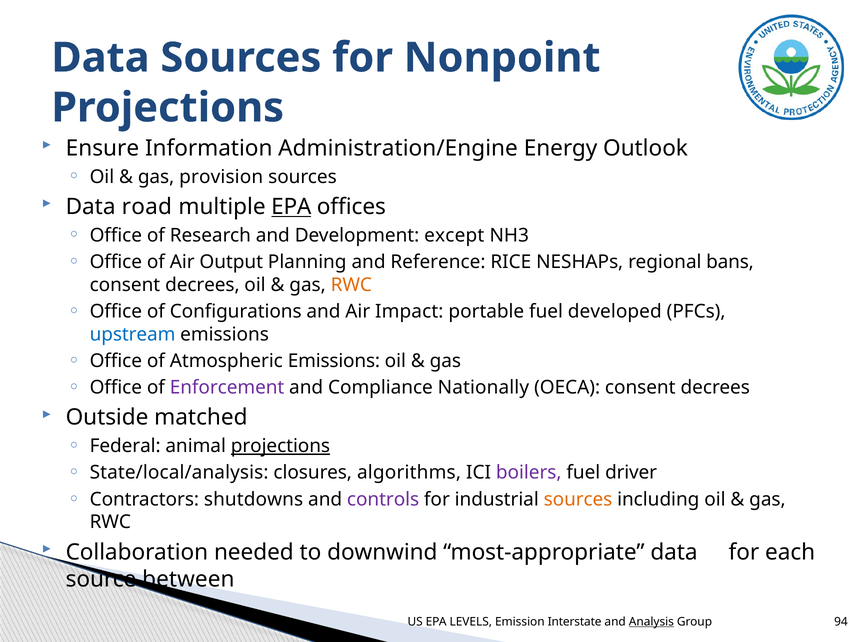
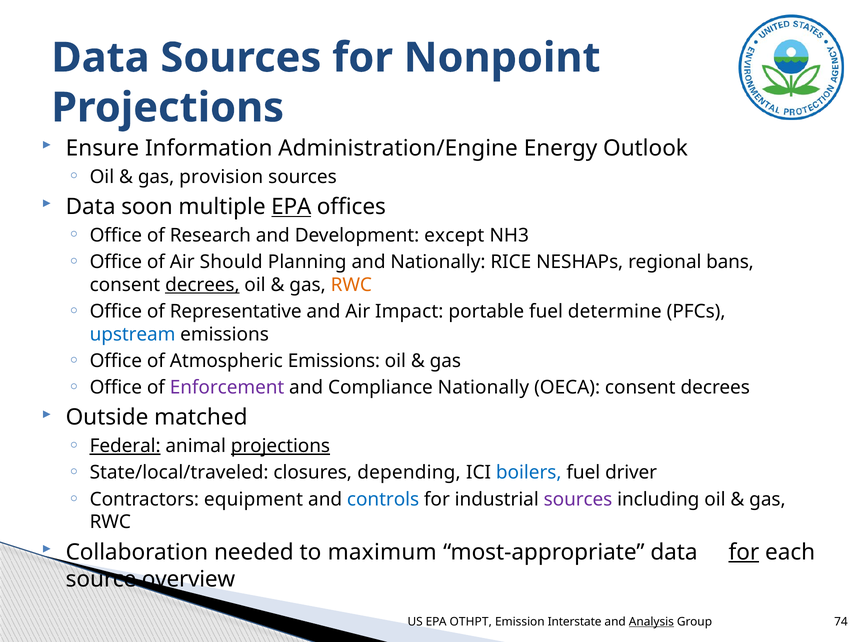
road: road -> soon
Output: Output -> Should
and Reference: Reference -> Nationally
decrees at (202, 285) underline: none -> present
Configurations: Configurations -> Representative
developed: developed -> determine
Federal underline: none -> present
State/local/analysis: State/local/analysis -> State/local/traveled
algorithms: algorithms -> depending
boilers colour: purple -> blue
shutdowns: shutdowns -> equipment
controls colour: purple -> blue
sources at (578, 499) colour: orange -> purple
downwind: downwind -> maximum
for at (744, 552) underline: none -> present
between: between -> overview
LEVELS: LEVELS -> OTHPT
94: 94 -> 74
